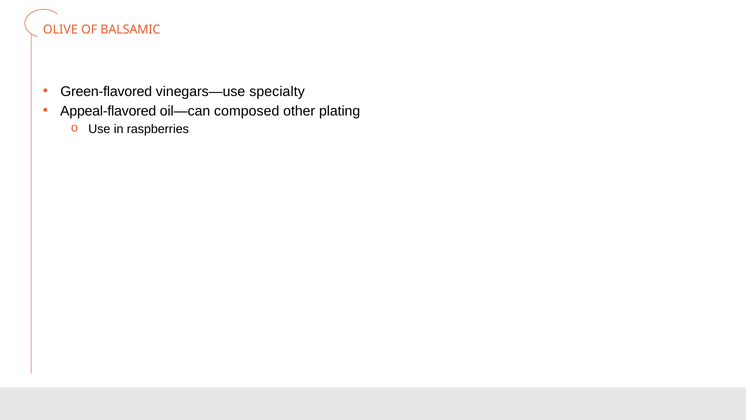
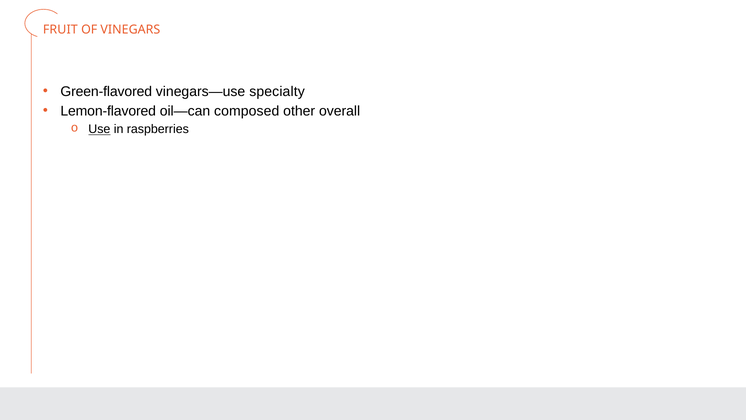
OLIVE: OLIVE -> FRUIT
BALSAMIC: BALSAMIC -> VINEGARS
Appeal-flavored: Appeal-flavored -> Lemon-flavored
plating: plating -> overall
Use underline: none -> present
